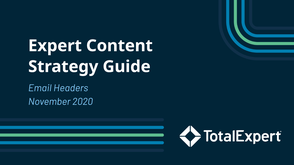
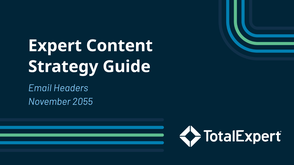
2020: 2020 -> 2055
